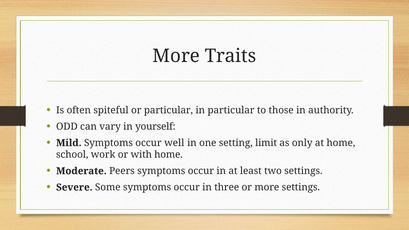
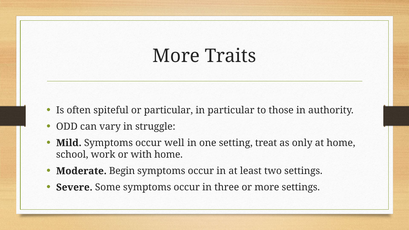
yourself: yourself -> struggle
limit: limit -> treat
Peers: Peers -> Begin
